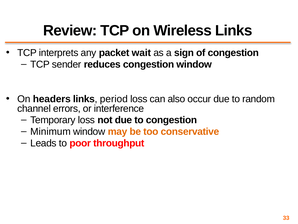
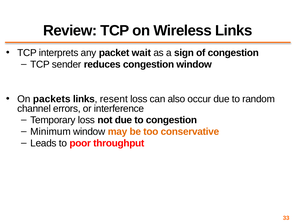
headers: headers -> packets
period: period -> resent
